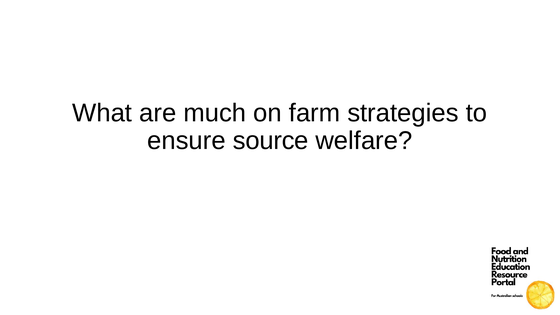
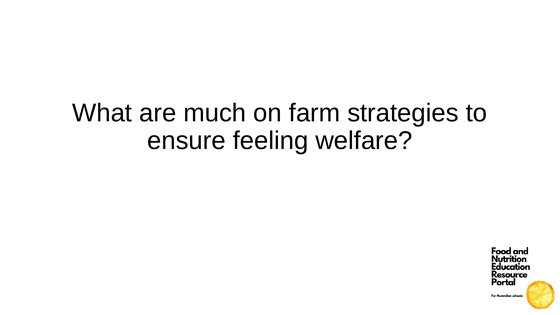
source: source -> feeling
